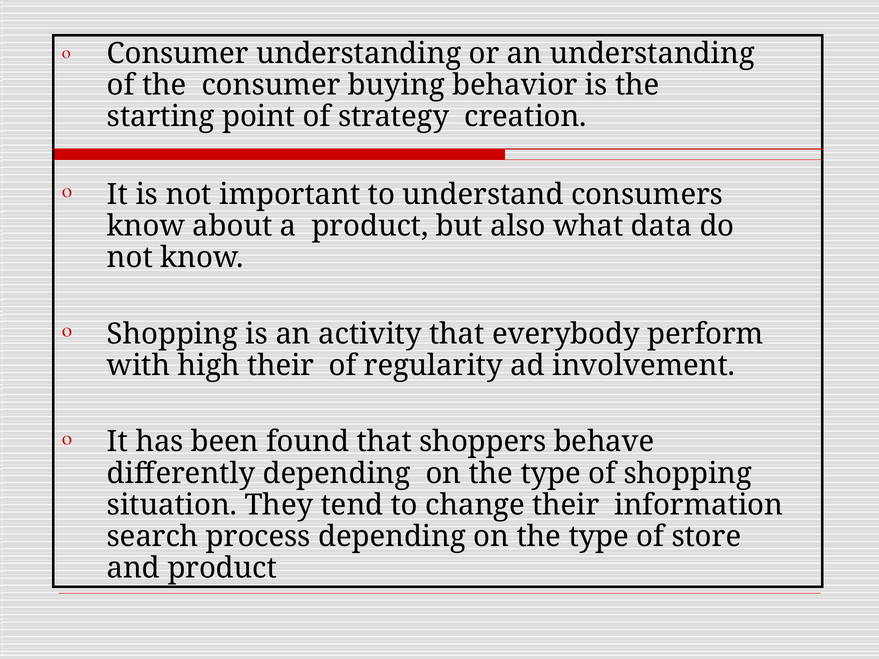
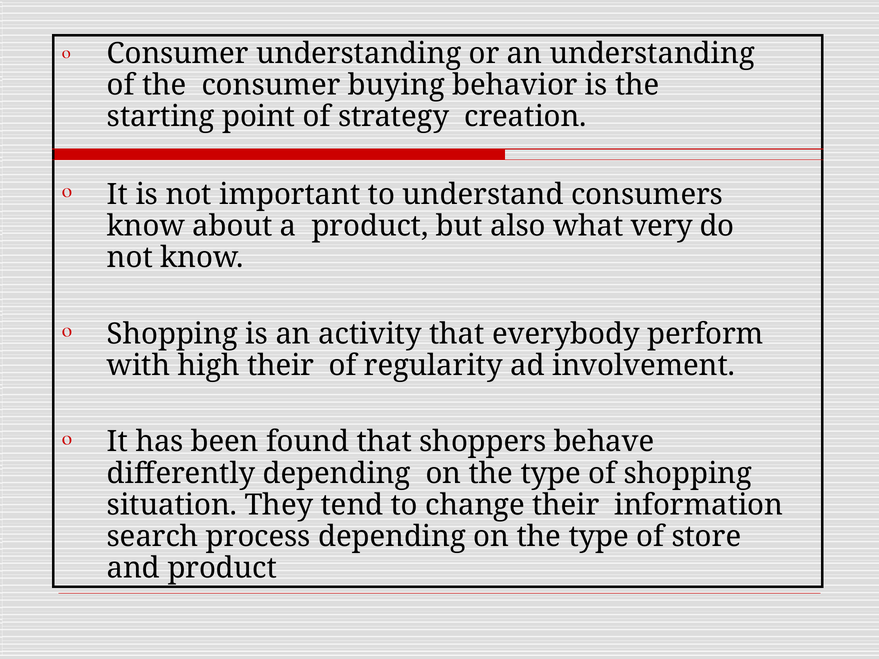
data: data -> very
